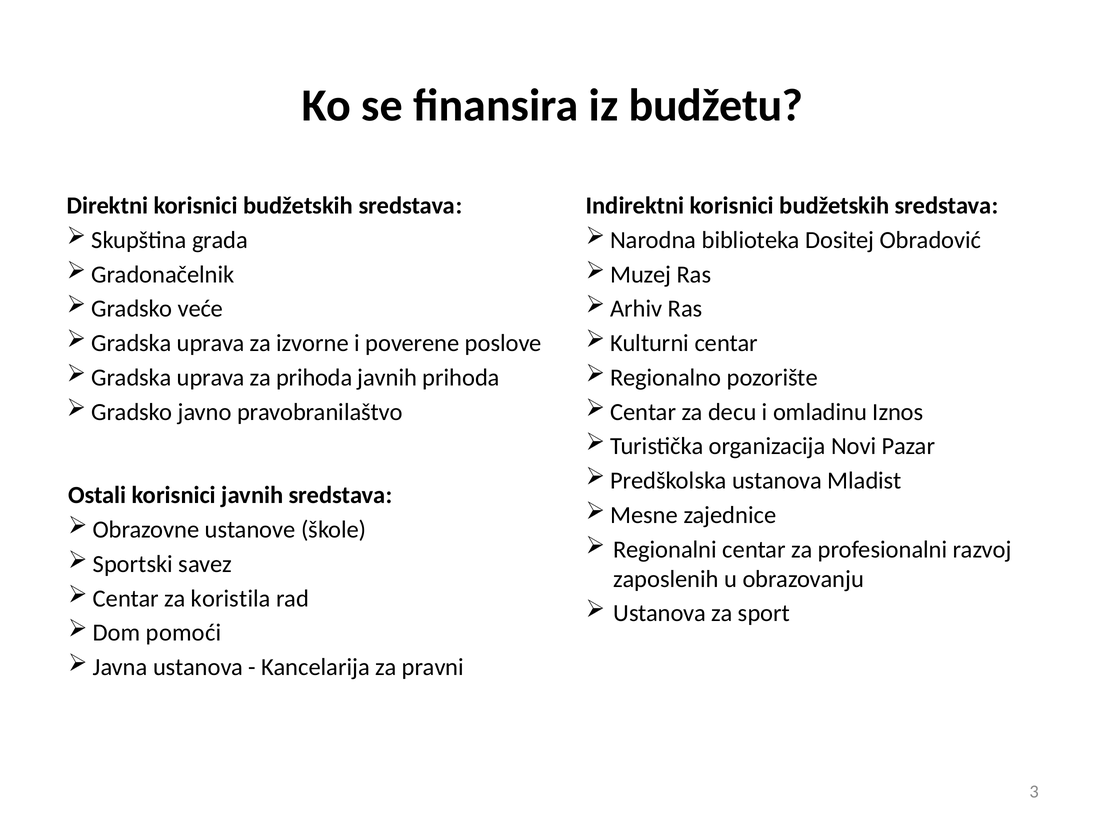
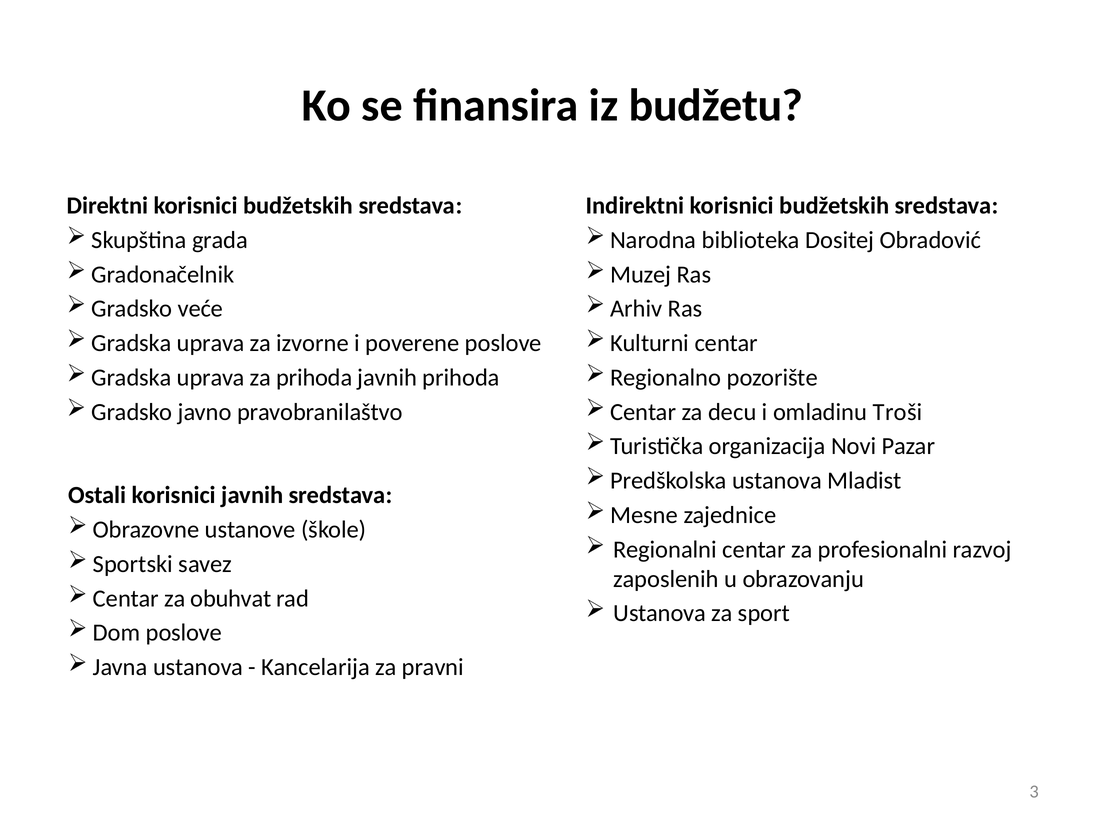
Iznos: Iznos -> Troši
koristila: koristila -> obuhvat
Dom pomoći: pomoći -> poslove
